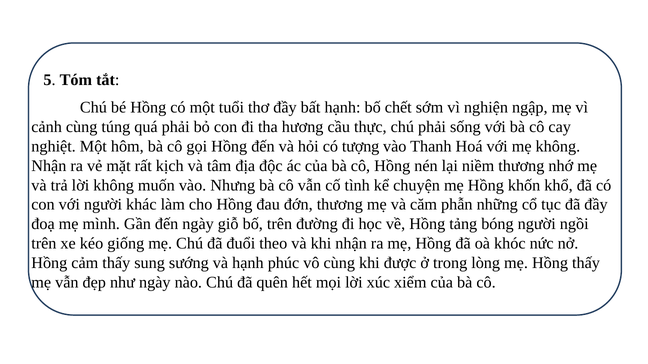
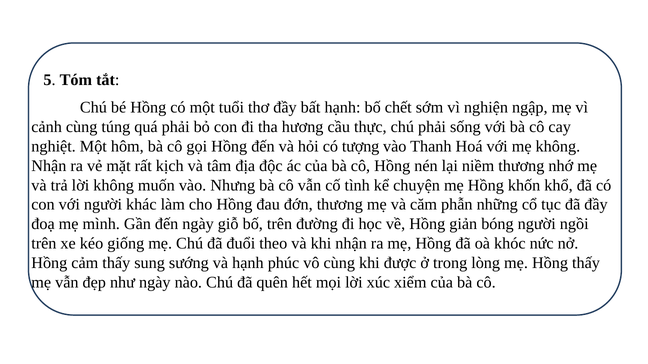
tảng: tảng -> giản
